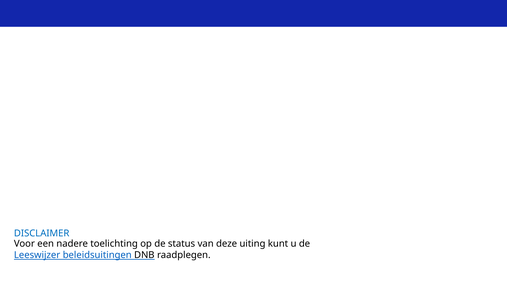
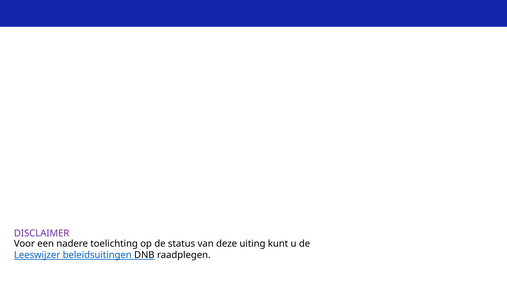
DISCLAIMER colour: blue -> purple
